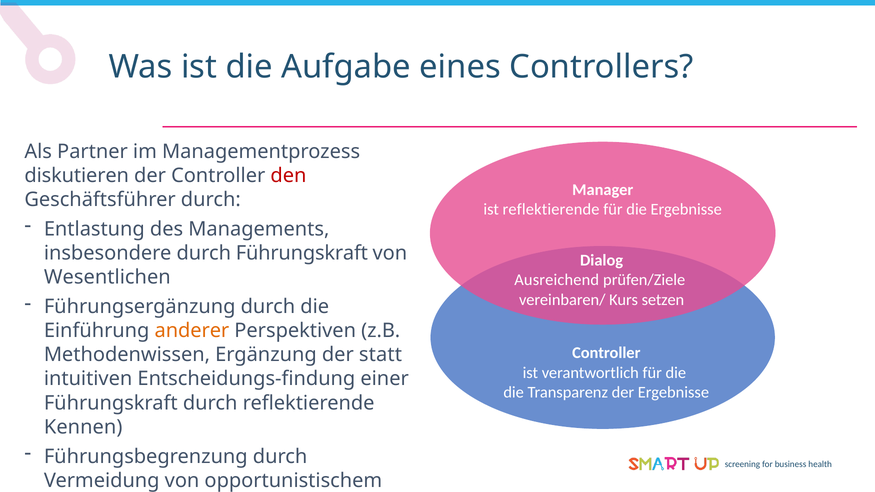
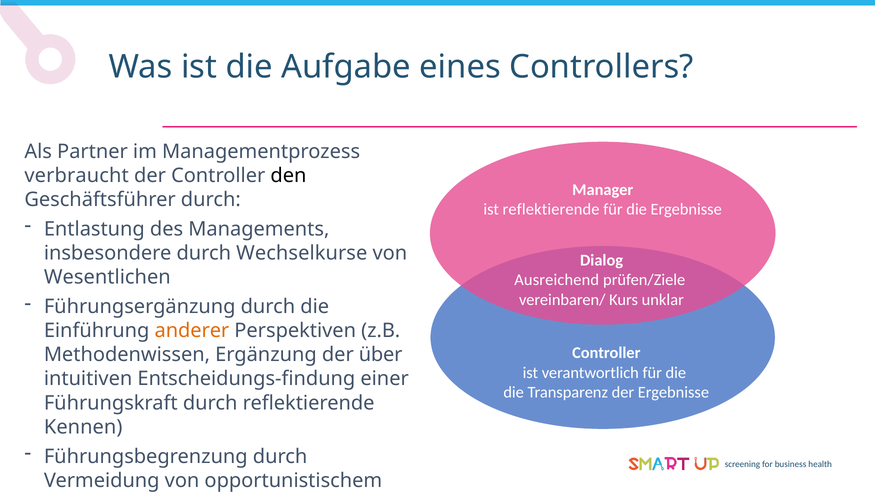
diskutieren: diskutieren -> verbraucht
den colour: red -> black
durch Führungskraft: Führungskraft -> Wechselkurse
setzen: setzen -> unklar
statt: statt -> über
